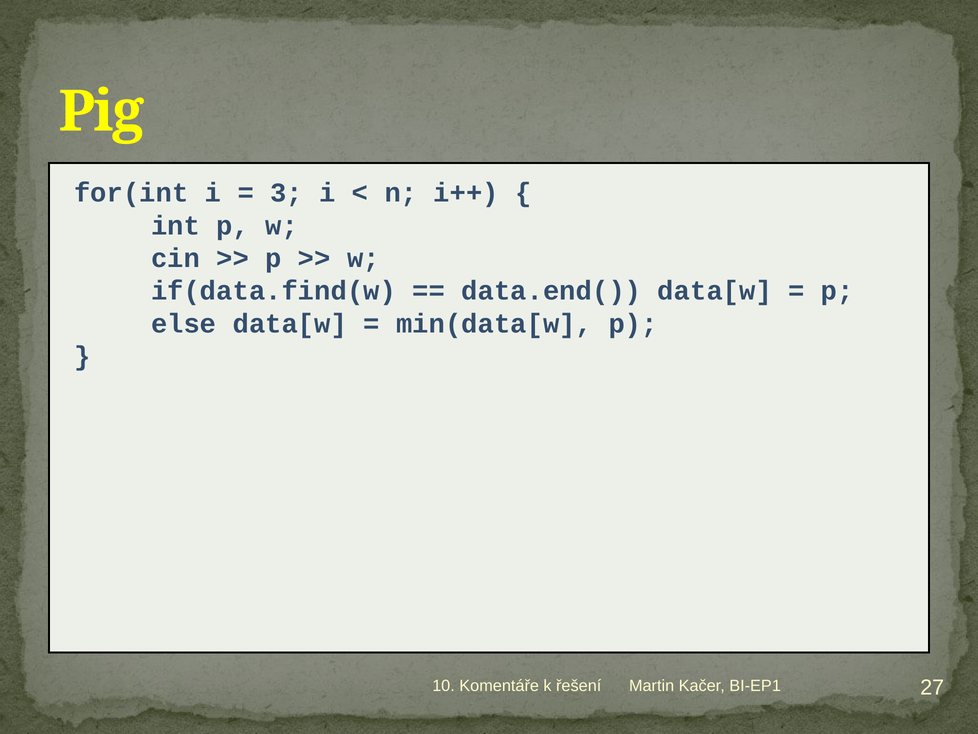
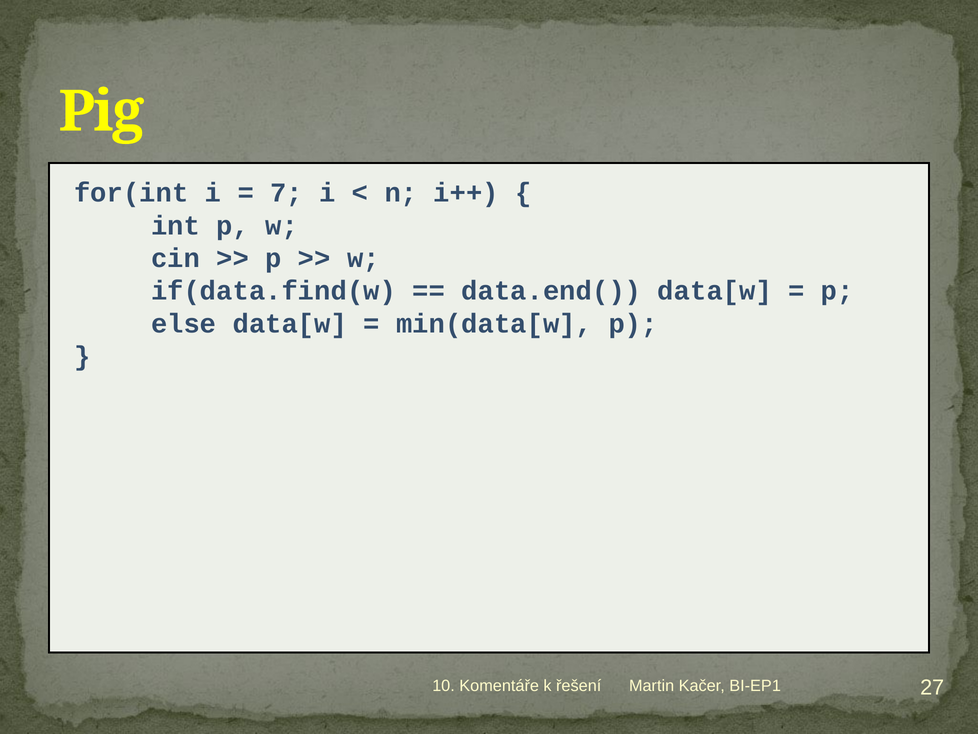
3: 3 -> 7
